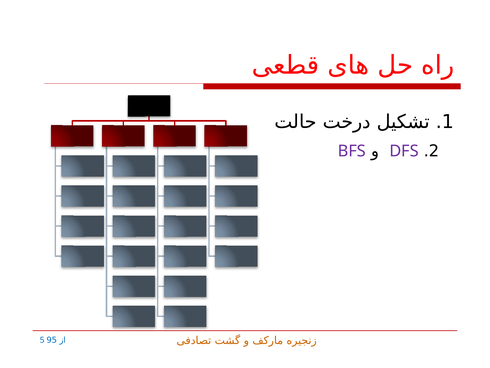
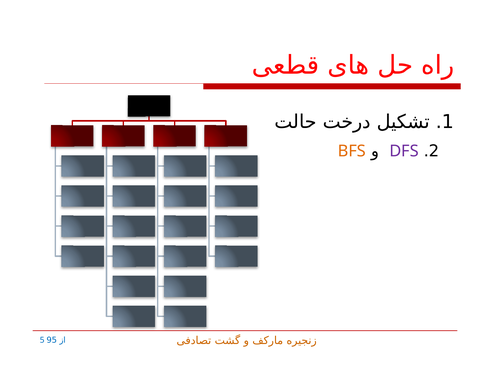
BFS colour: purple -> orange
